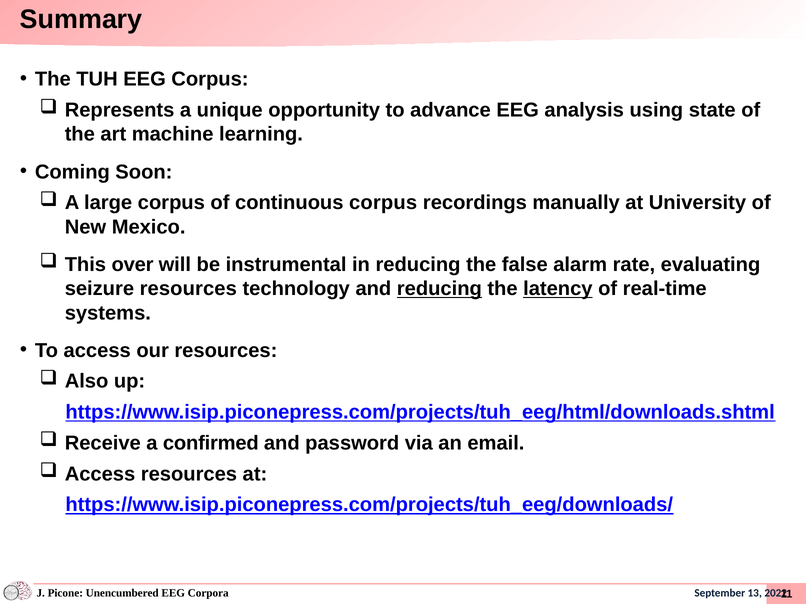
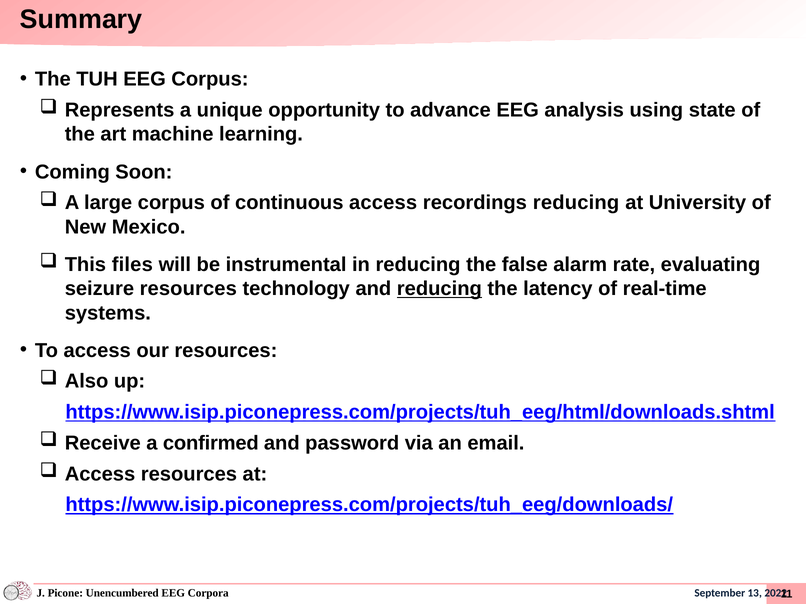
continuous corpus: corpus -> access
recordings manually: manually -> reducing
over: over -> files
latency underline: present -> none
